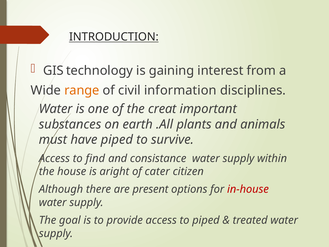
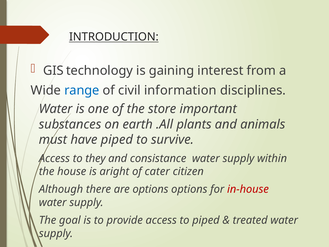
range colour: orange -> blue
creat: creat -> store
find: find -> they
are present: present -> options
